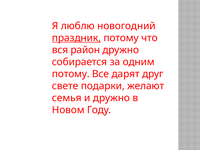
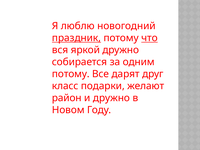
что underline: none -> present
район: район -> яркой
свете: свете -> класс
семья: семья -> район
